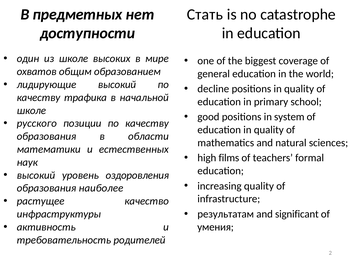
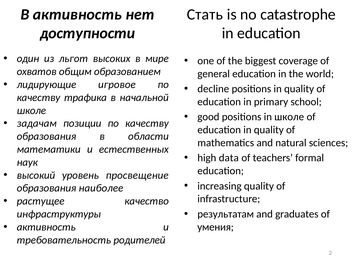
В предметных: предметных -> активность
из школе: школе -> льгот
лидирующие высокий: высокий -> игровое
in system: system -> школе
русского: русского -> задачам
films: films -> data
оздоровления: оздоровления -> просвещение
significant: significant -> graduates
